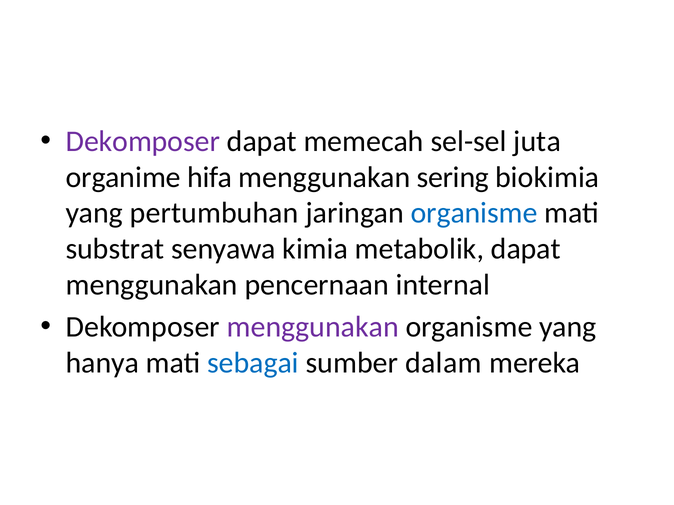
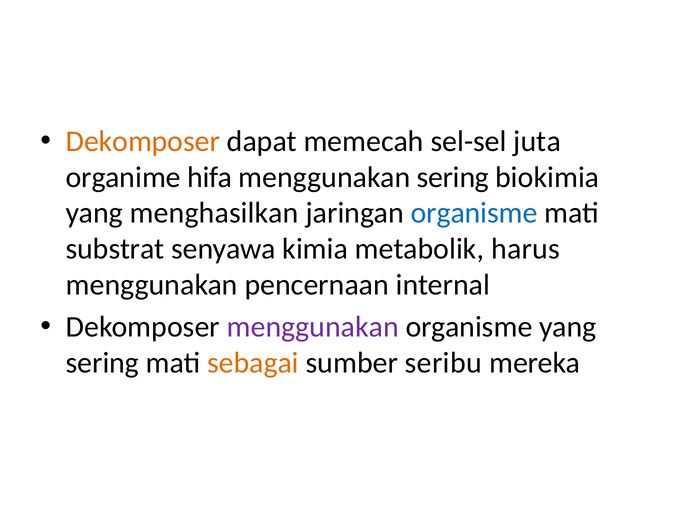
Dekomposer at (143, 141) colour: purple -> orange
pertumbuhan: pertumbuhan -> menghasilkan
metabolik dapat: dapat -> harus
hanya at (102, 363): hanya -> sering
sebagai colour: blue -> orange
dalam: dalam -> seribu
